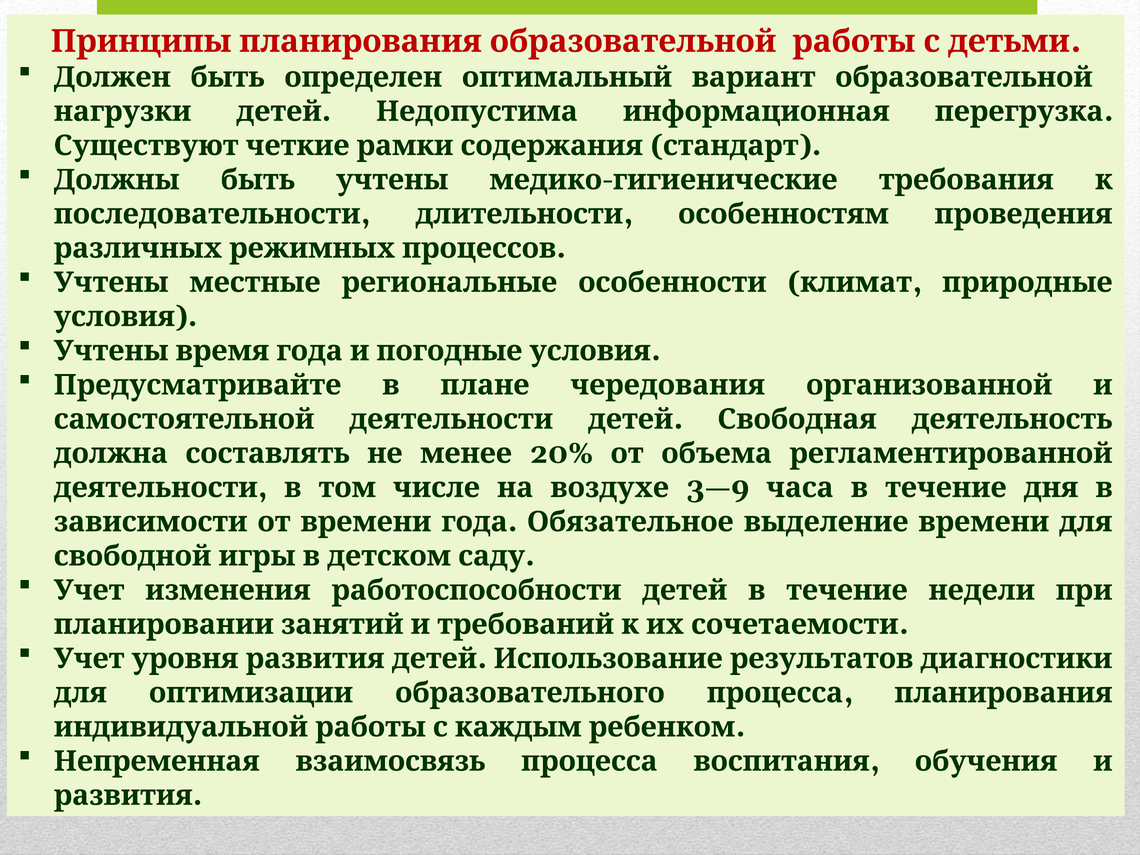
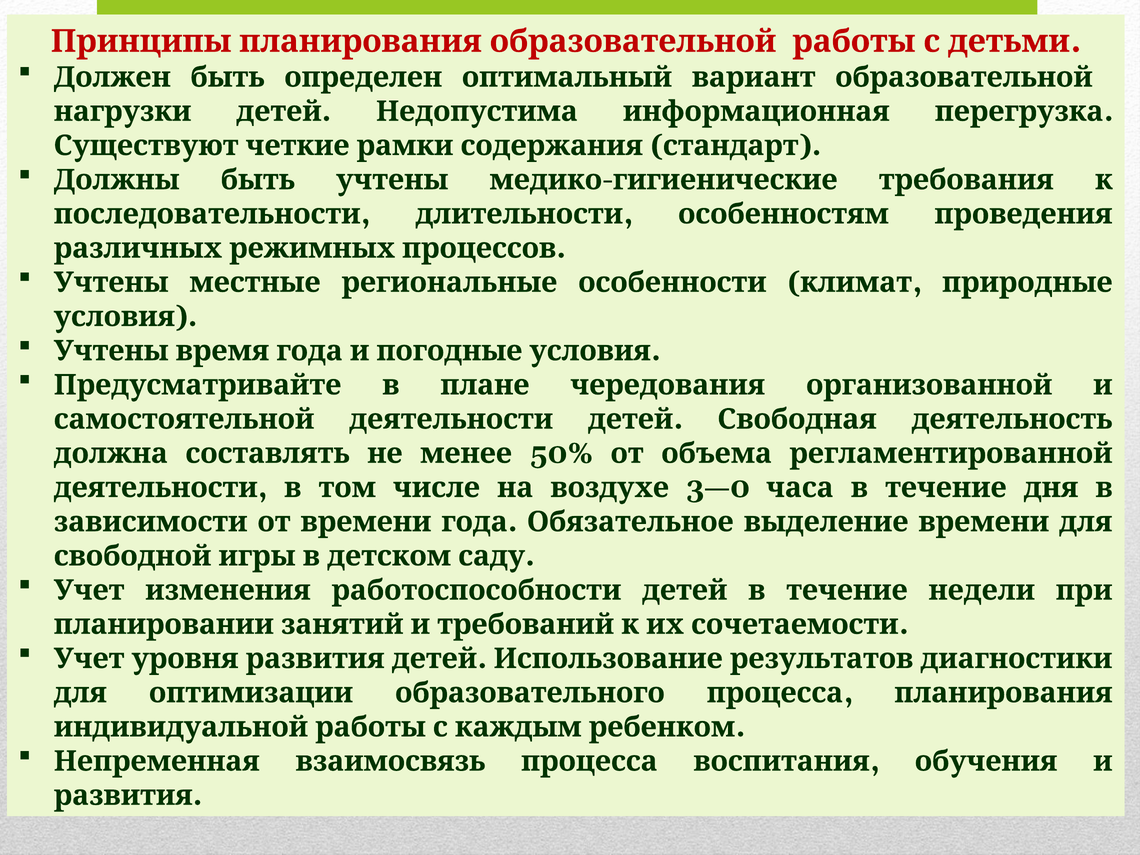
20%: 20% -> 50%
3—9: 3—9 -> 3—0
